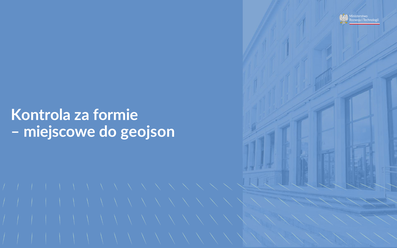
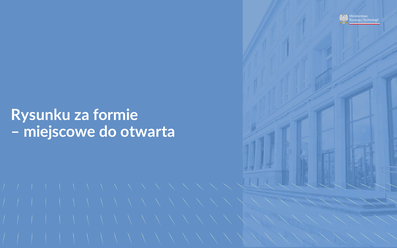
Kontrola: Kontrola -> Rysunku
geojson: geojson -> otwarta
